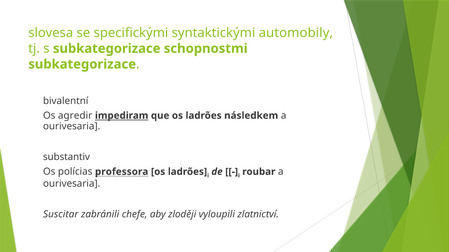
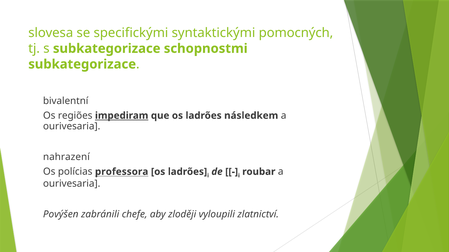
automobily: automobily -> pomocných
agredir: agredir -> regiões
substantiv: substantiv -> nahrazení
Suscitar: Suscitar -> Povýšen
